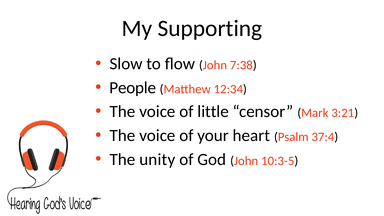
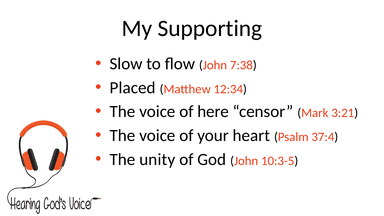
People: People -> Placed
little: little -> here
